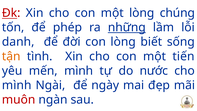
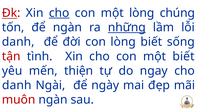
cho at (59, 13) underline: none -> present
để phép: phép -> ngàn
tận colour: orange -> red
một tiến: tiến -> biết
mến mình: mình -> thiện
nước: nước -> ngay
mình at (17, 85): mình -> danh
